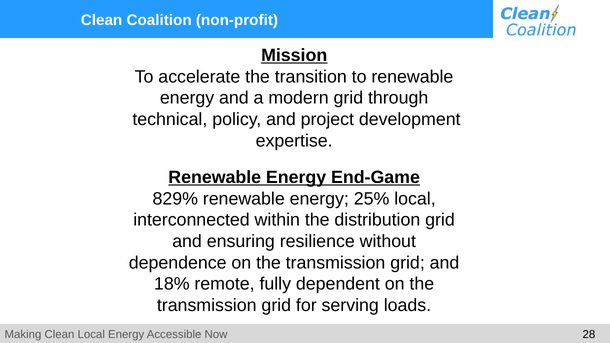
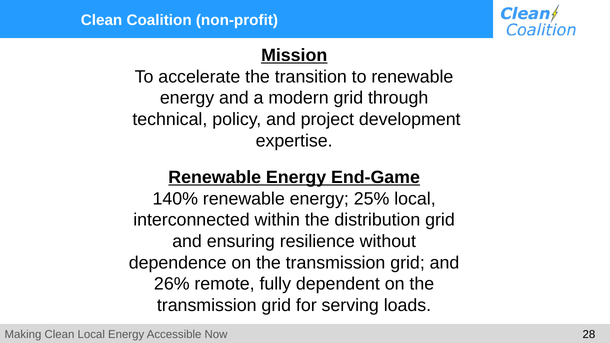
829%: 829% -> 140%
18%: 18% -> 26%
